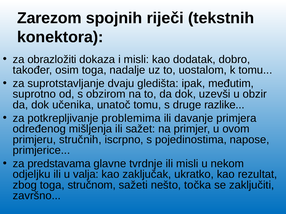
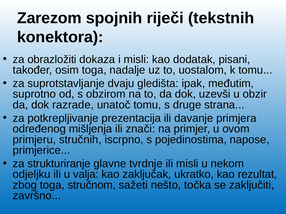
dobro: dobro -> pisani
učenika: učenika -> razrade
razlike: razlike -> strana
problemima: problemima -> prezentacija
sažet: sažet -> znači
predstavama: predstavama -> strukturiranje
